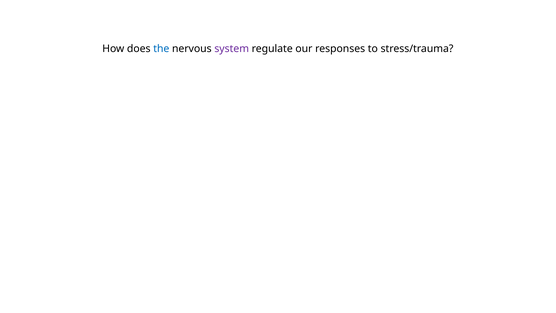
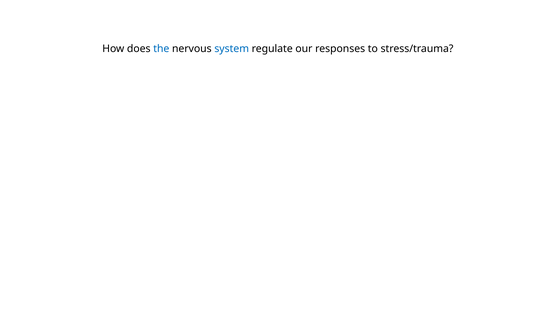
system colour: purple -> blue
